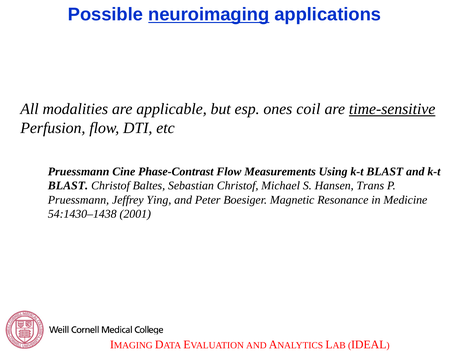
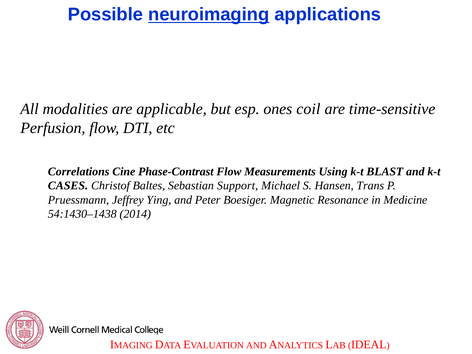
time-sensitive underline: present -> none
Pruessmann at (79, 171): Pruessmann -> Correlations
BLAST at (68, 186): BLAST -> CASES
Sebastian Christof: Christof -> Support
2001: 2001 -> 2014
